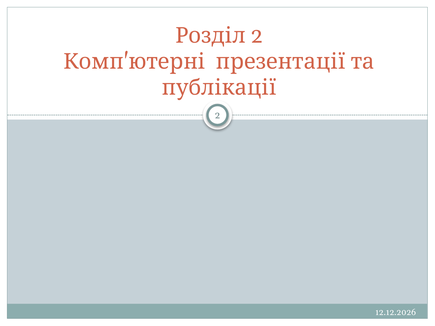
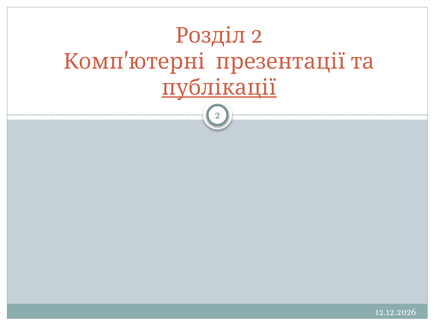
публікації underline: none -> present
